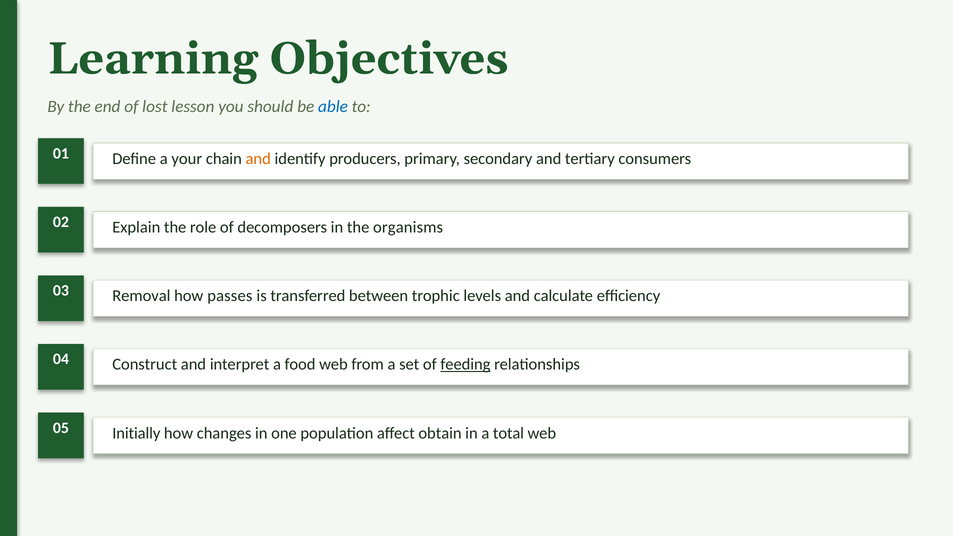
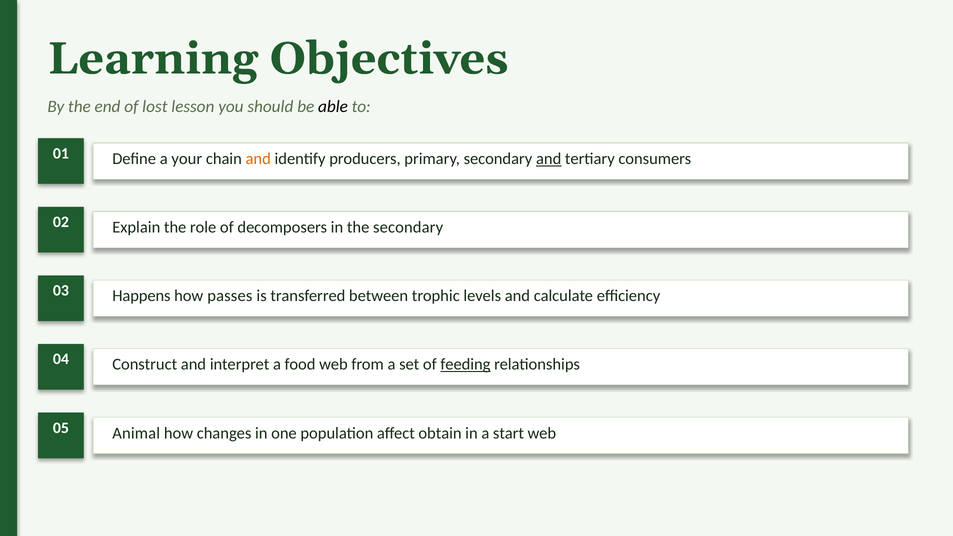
able colour: blue -> black
and at (549, 159) underline: none -> present
the organisms: organisms -> secondary
Removal: Removal -> Happens
Initially: Initially -> Animal
total: total -> start
